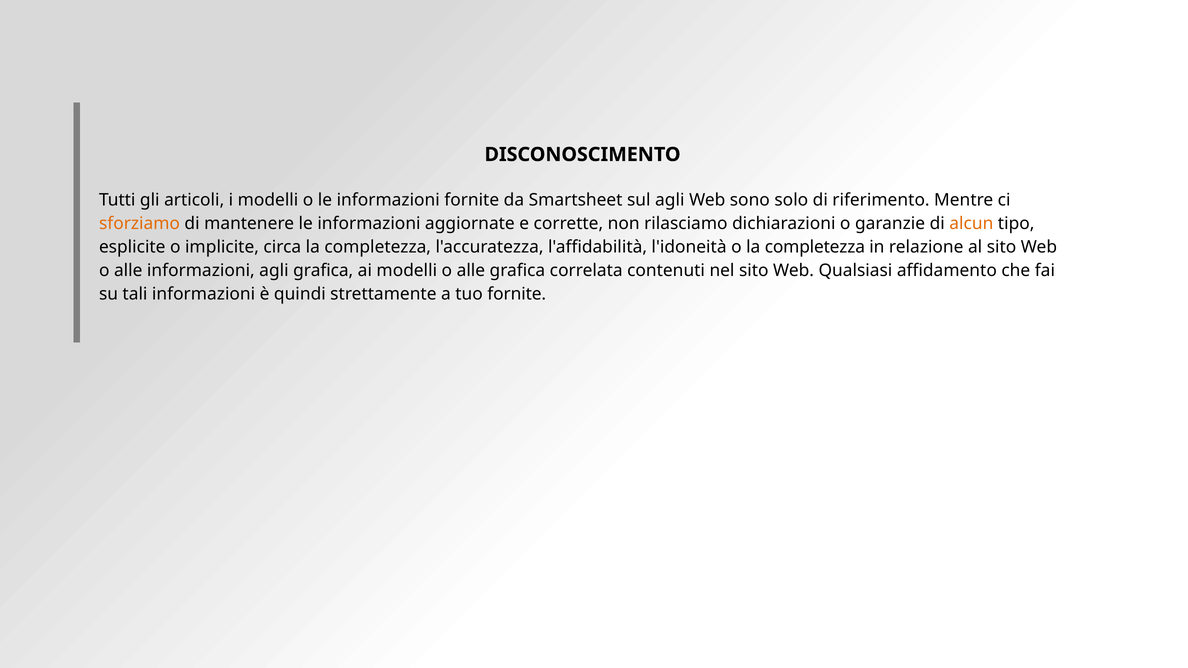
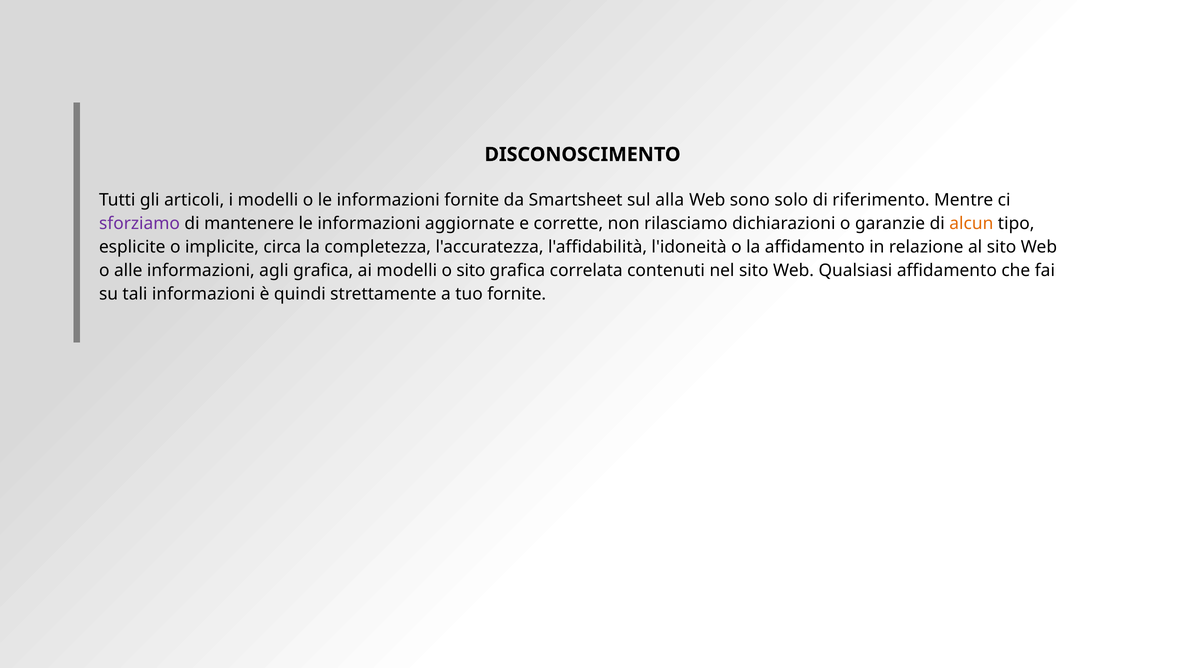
sul agli: agli -> alla
sforziamo colour: orange -> purple
o la completezza: completezza -> affidamento
modelli o alle: alle -> sito
